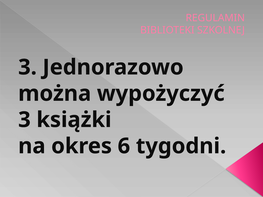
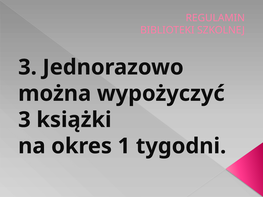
6: 6 -> 1
